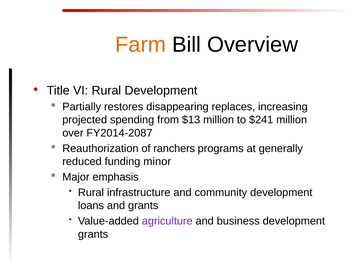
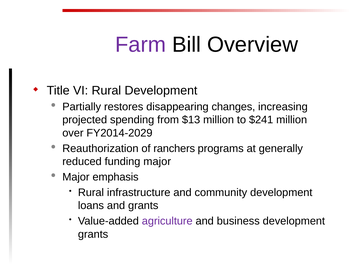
Farm colour: orange -> purple
replaces: replaces -> changes
FY2014-2087: FY2014-2087 -> FY2014-2029
funding minor: minor -> major
